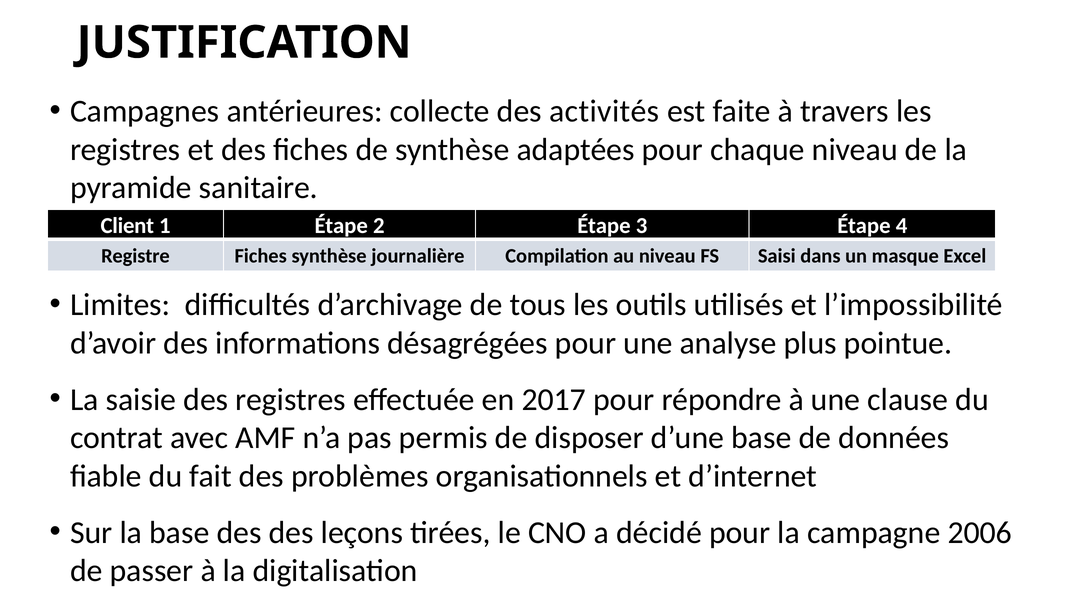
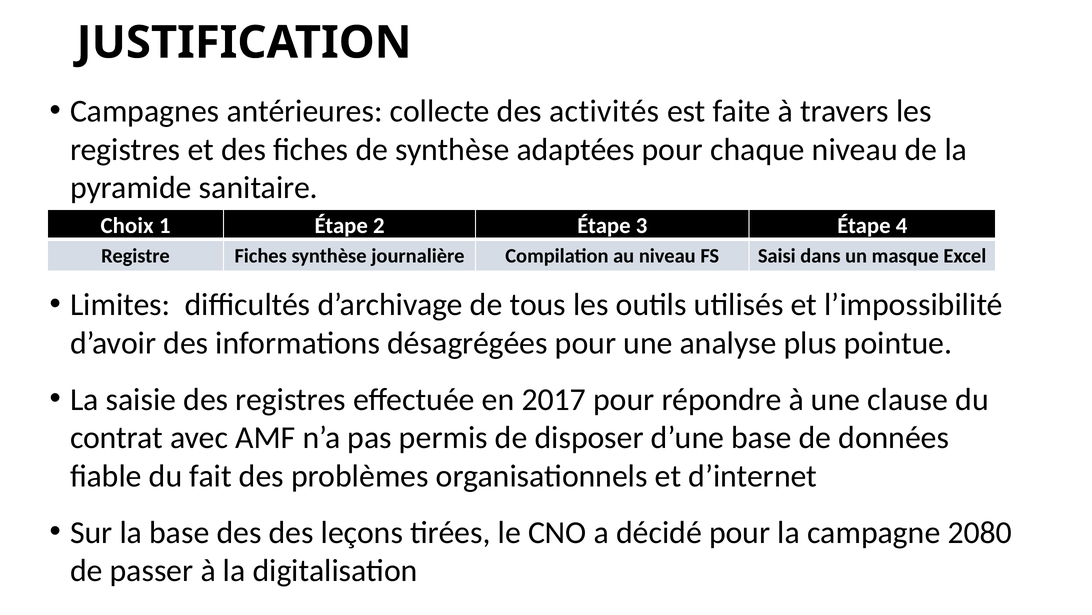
Client: Client -> Choix
2006: 2006 -> 2080
